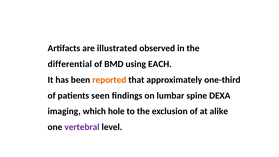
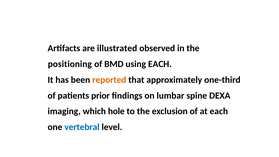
differential: differential -> positioning
seen: seen -> prior
at alike: alike -> each
vertebral colour: purple -> blue
